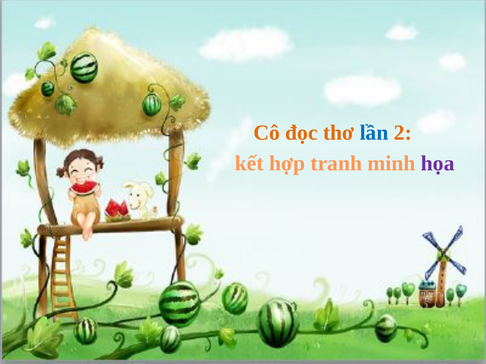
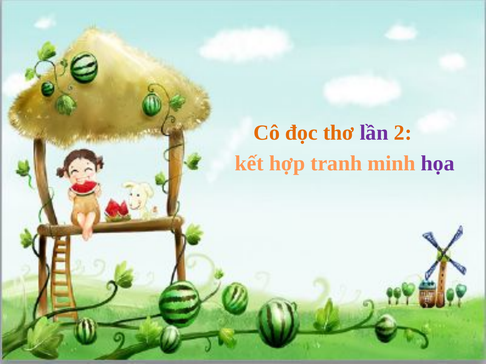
lần colour: blue -> purple
